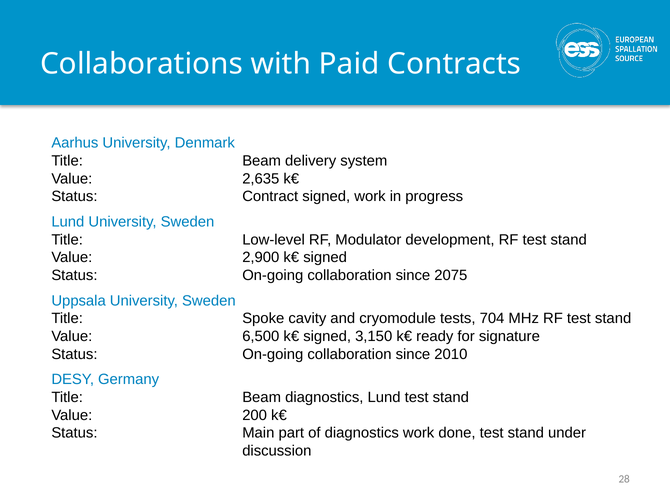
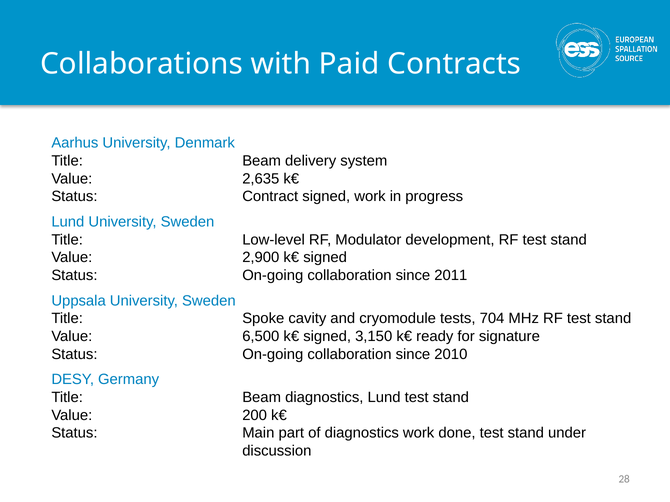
2075: 2075 -> 2011
